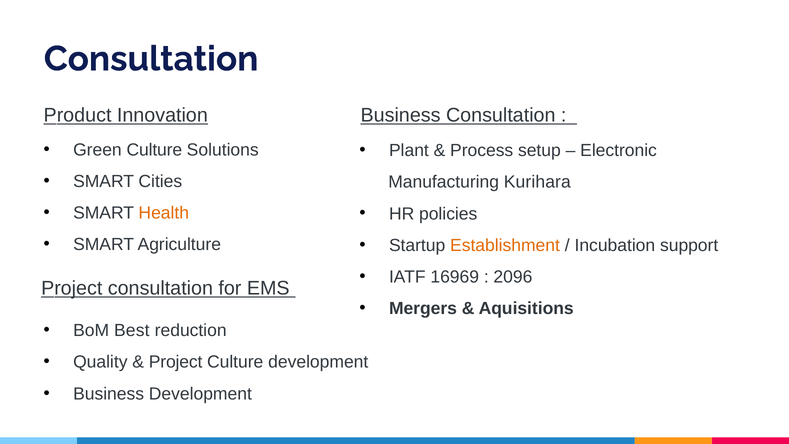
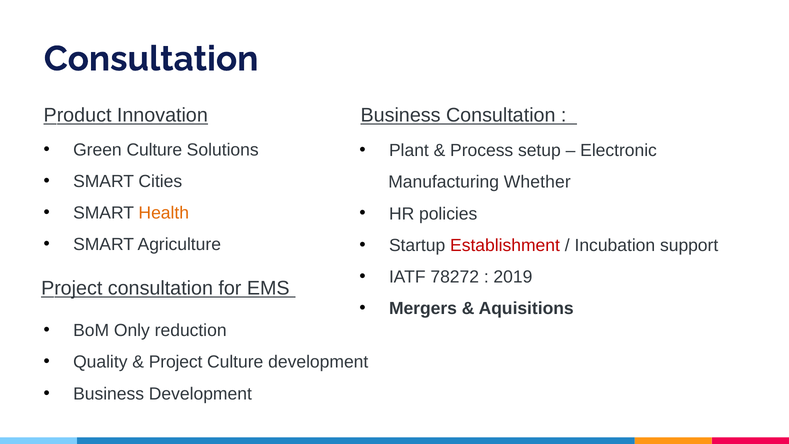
Kurihara: Kurihara -> Whether
Establishment colour: orange -> red
16969: 16969 -> 78272
2096: 2096 -> 2019
Best: Best -> Only
